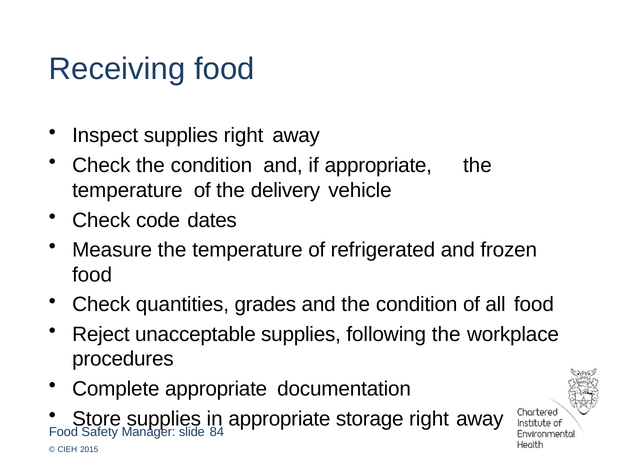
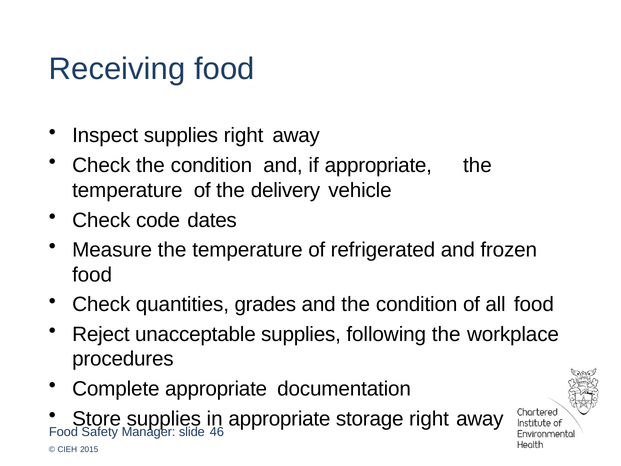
84: 84 -> 46
